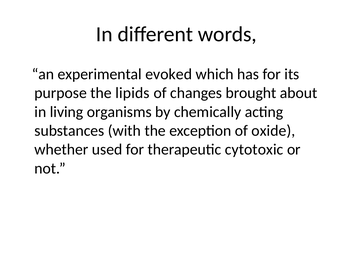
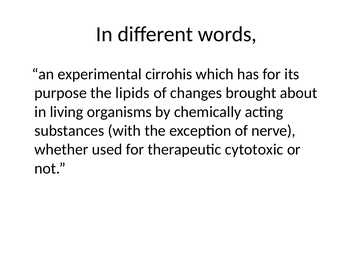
evoked: evoked -> cirrohis
oxide: oxide -> nerve
